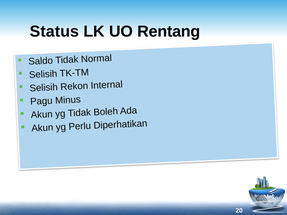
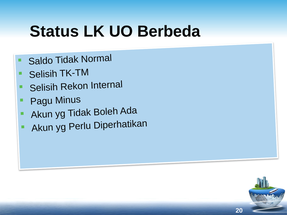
Rentang: Rentang -> Berbeda
